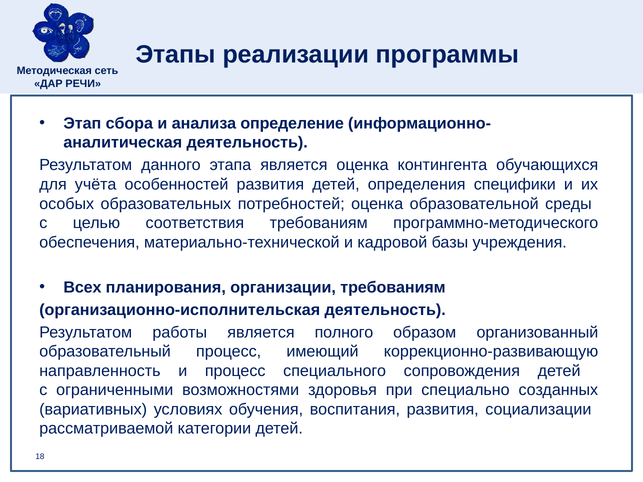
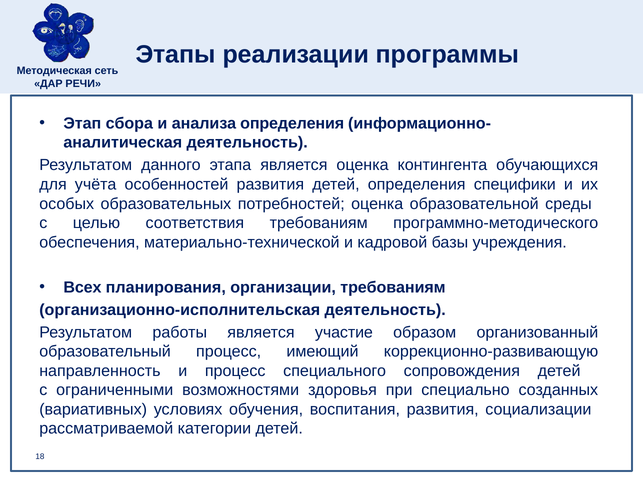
анализа определение: определение -> определения
полного: полного -> участие
